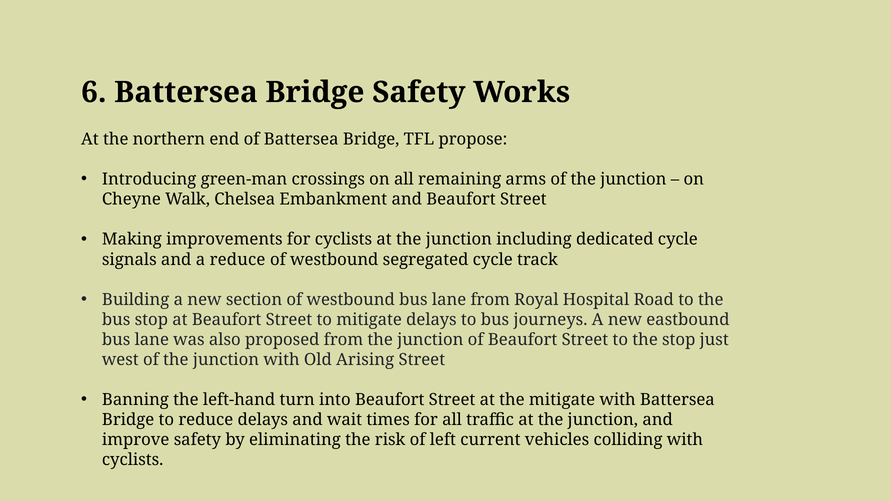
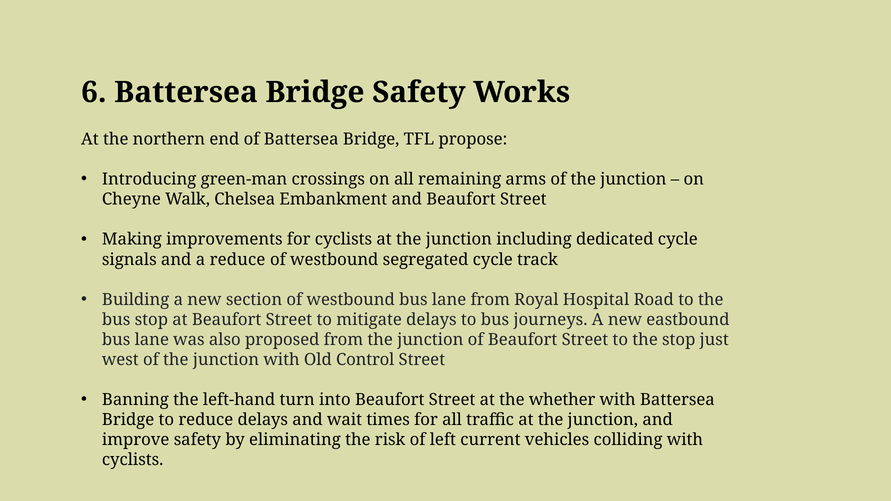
Arising: Arising -> Control
the mitigate: mitigate -> whether
